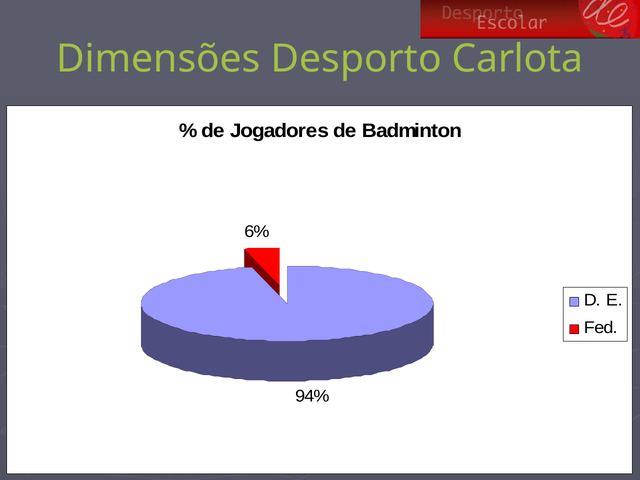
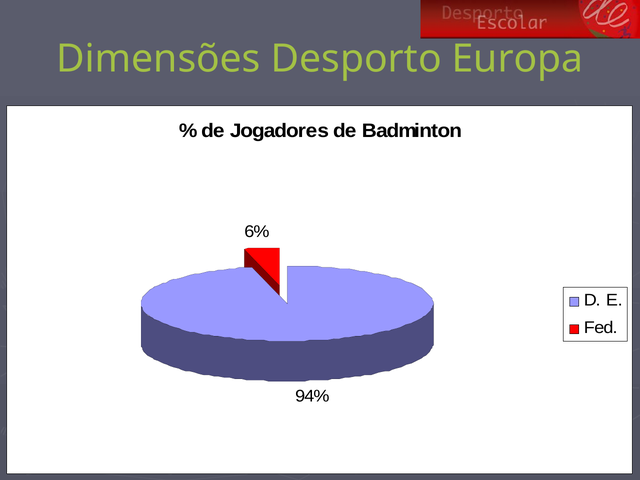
Carlota: Carlota -> Europa
